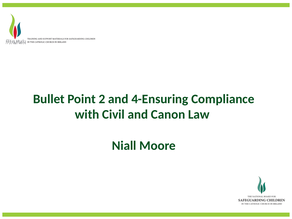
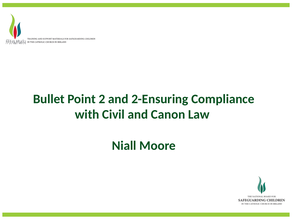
4-Ensuring: 4-Ensuring -> 2-Ensuring
